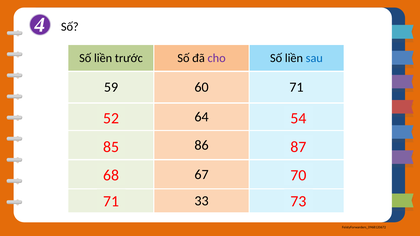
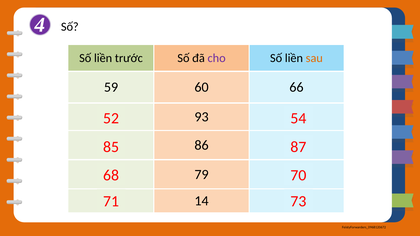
sau colour: blue -> orange
60 71: 71 -> 66
64: 64 -> 93
67: 67 -> 79
33: 33 -> 14
